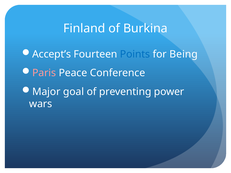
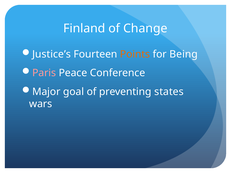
Burkina: Burkina -> Change
Accept’s: Accept’s -> Justice’s
Points colour: blue -> orange
power: power -> states
